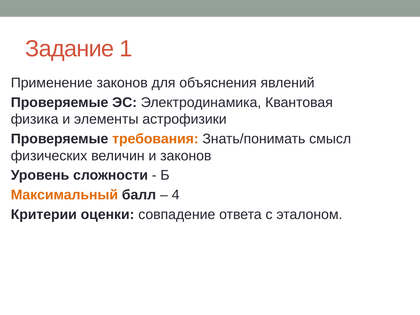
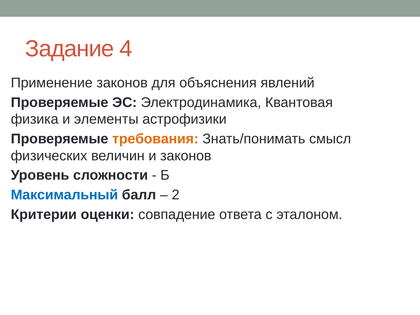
1: 1 -> 4
Максимальный colour: orange -> blue
4: 4 -> 2
